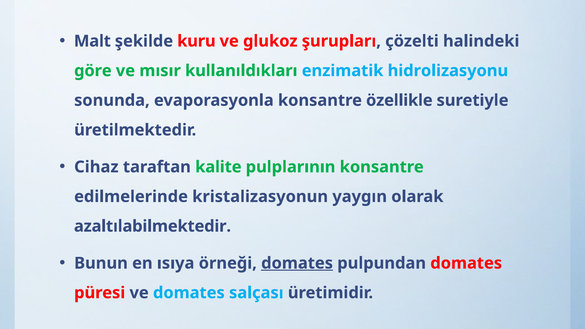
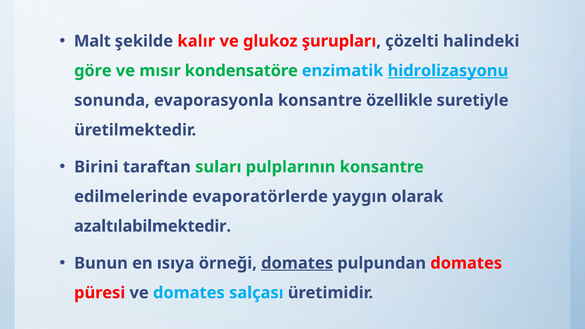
kuru: kuru -> kalır
kullanıldıkları: kullanıldıkları -> kondensatöre
hidrolizasyonu underline: none -> present
Cihaz: Cihaz -> Birini
kalite: kalite -> suları
kristalizasyonun: kristalizasyonun -> evaporatörlerde
